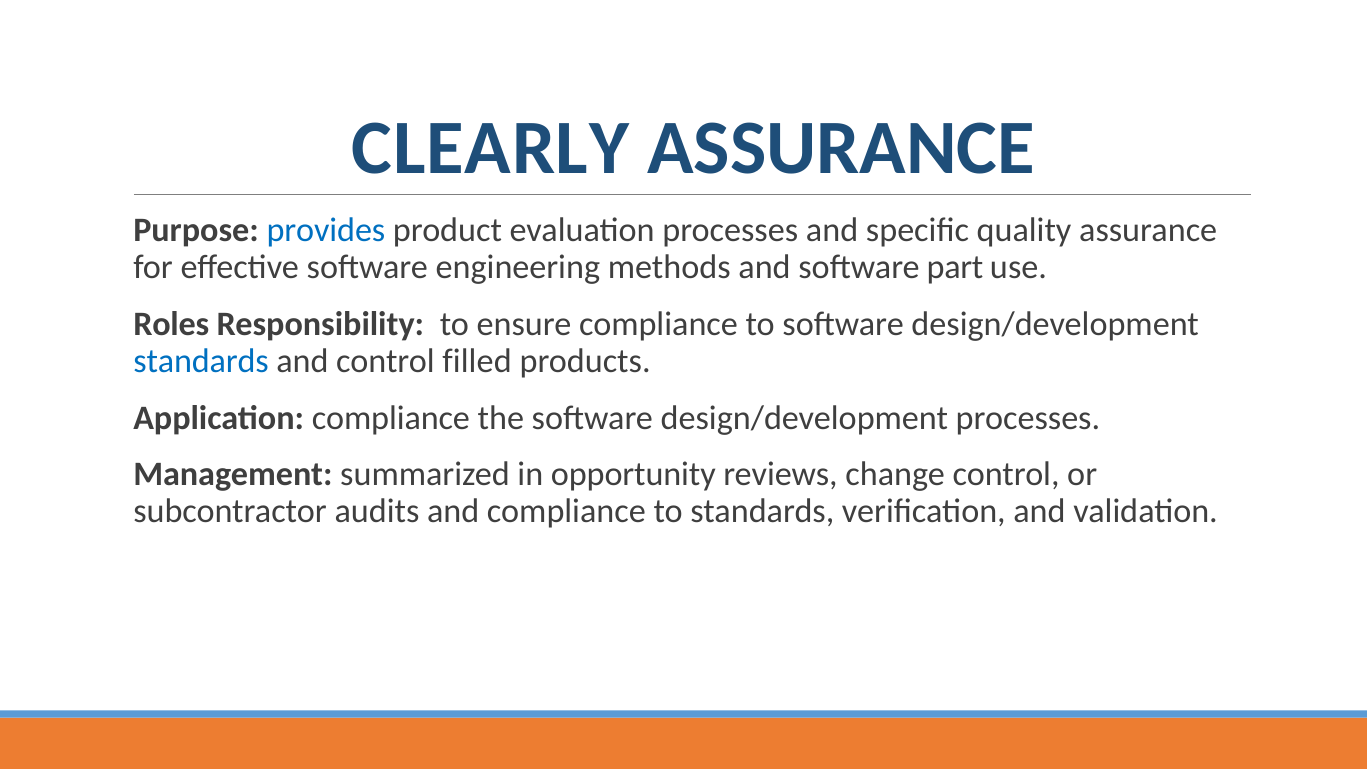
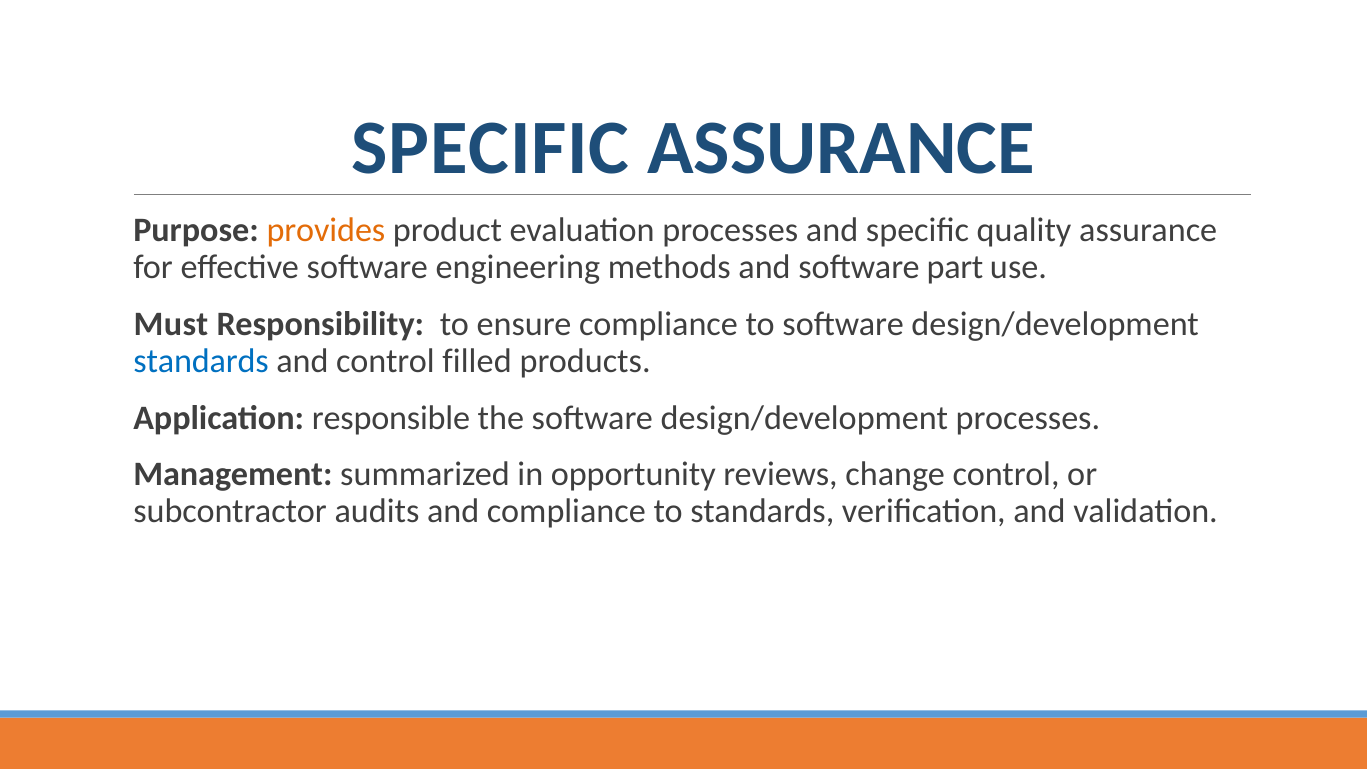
CLEARLY at (490, 149): CLEARLY -> SPECIFIC
provides colour: blue -> orange
Roles: Roles -> Must
Application compliance: compliance -> responsible
